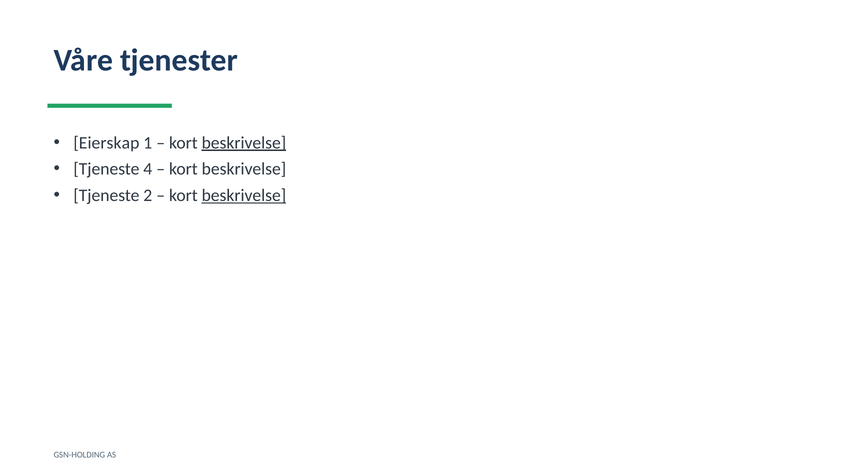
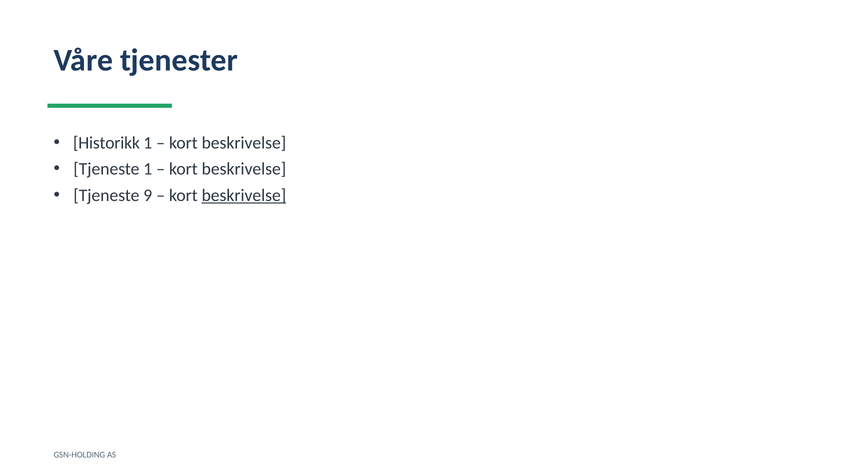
Eierskap: Eierskap -> Historikk
beskrivelse at (244, 143) underline: present -> none
Tjeneste 4: 4 -> 1
2: 2 -> 9
